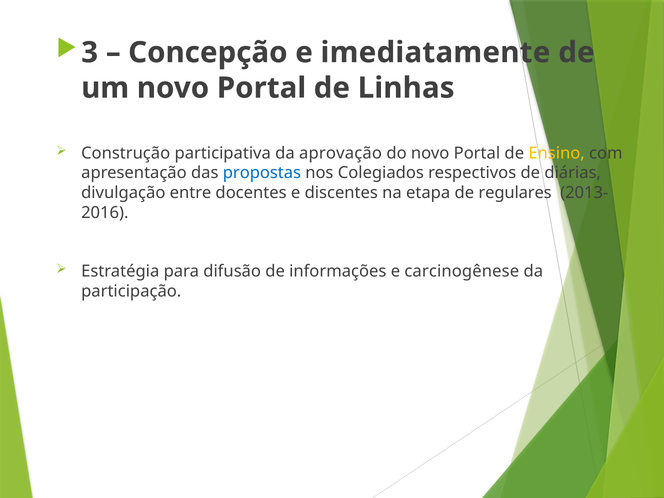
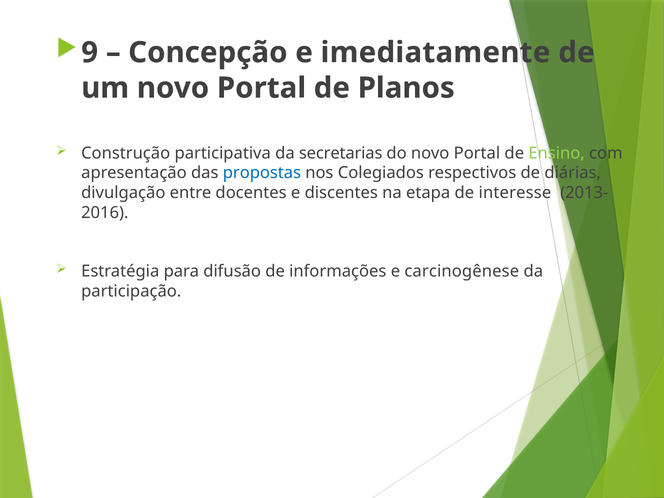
3: 3 -> 9
Linhas: Linhas -> Planos
aprovação: aprovação -> secretarias
Ensino colour: yellow -> light green
regulares: regulares -> interesse
